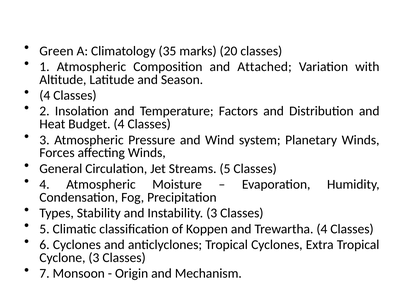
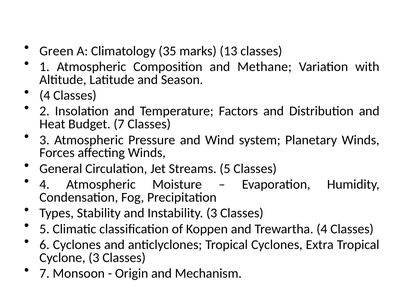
20: 20 -> 13
Attached: Attached -> Methane
Budget 4: 4 -> 7
